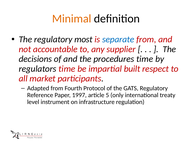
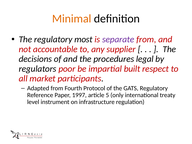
separate colour: blue -> purple
procedures time: time -> legal
regulators time: time -> poor
